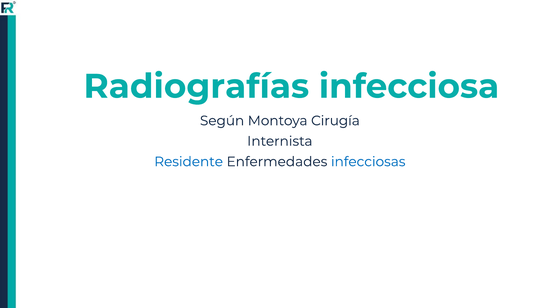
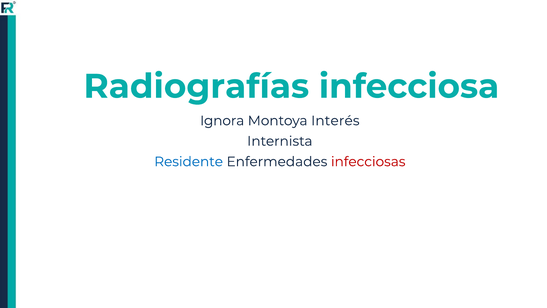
Según: Según -> Ignora
Cirugía: Cirugía -> Interés
infecciosas colour: blue -> red
